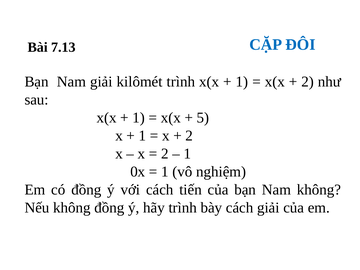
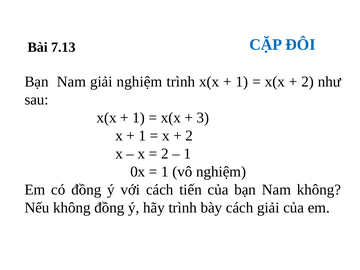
giải kilômét: kilômét -> nghiệm
5: 5 -> 3
